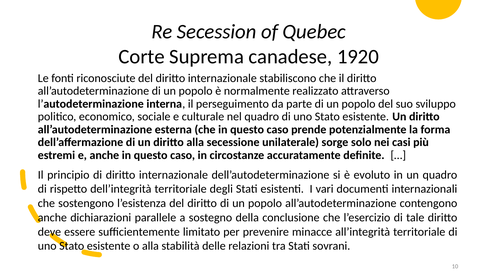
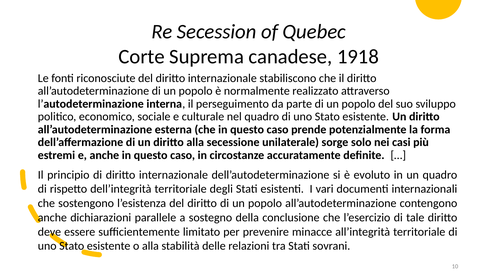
1920: 1920 -> 1918
